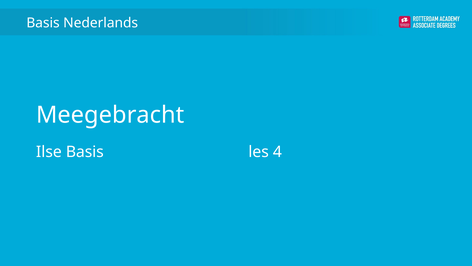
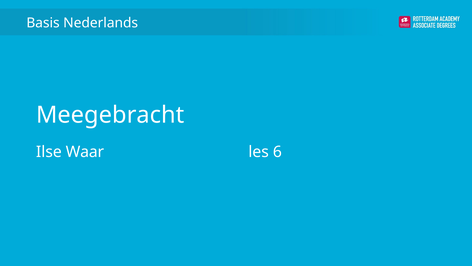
Ilse Basis: Basis -> Waar
4: 4 -> 6
